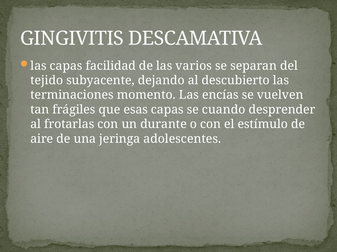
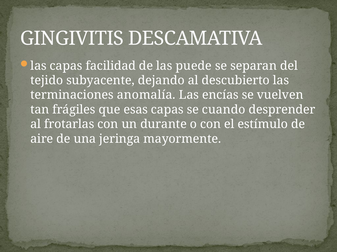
varios: varios -> puede
momento: momento -> anomalía
adolescentes: adolescentes -> mayormente
